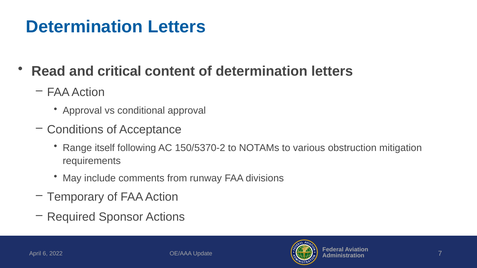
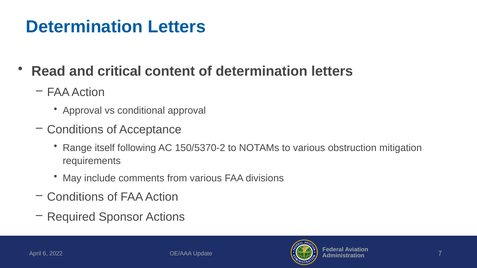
from runway: runway -> various
Temporary at (76, 197): Temporary -> Conditions
